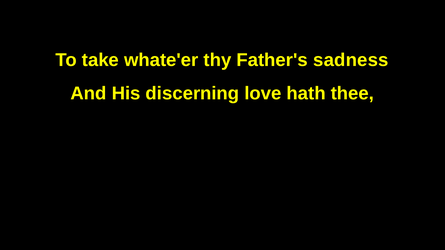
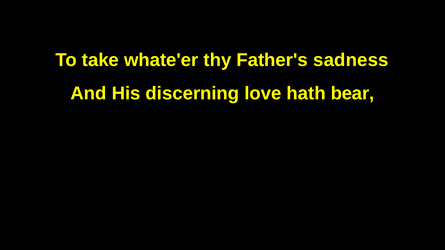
thee: thee -> bear
